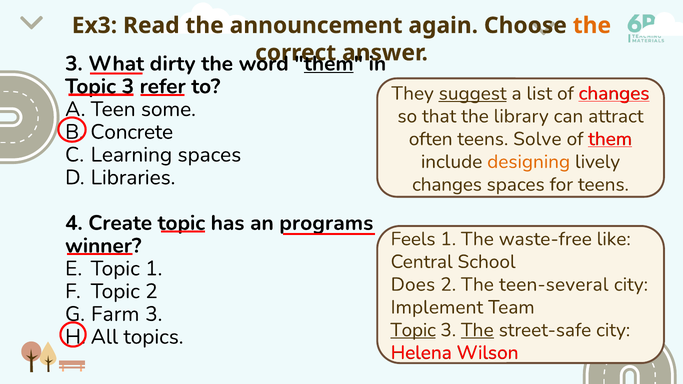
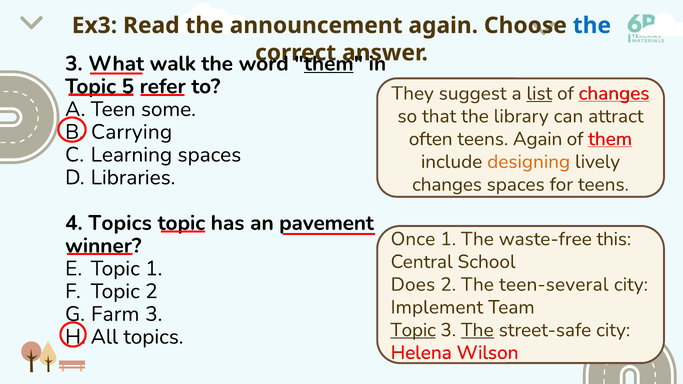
the at (592, 26) colour: orange -> blue
dirty: dirty -> walk
3 at (128, 86): 3 -> 5
suggest underline: present -> none
list underline: none -> present
Concrete: Concrete -> Carrying
teens Solve: Solve -> Again
4 Create: Create -> Topics
programs: programs -> pavement
Feels: Feels -> Once
like: like -> this
